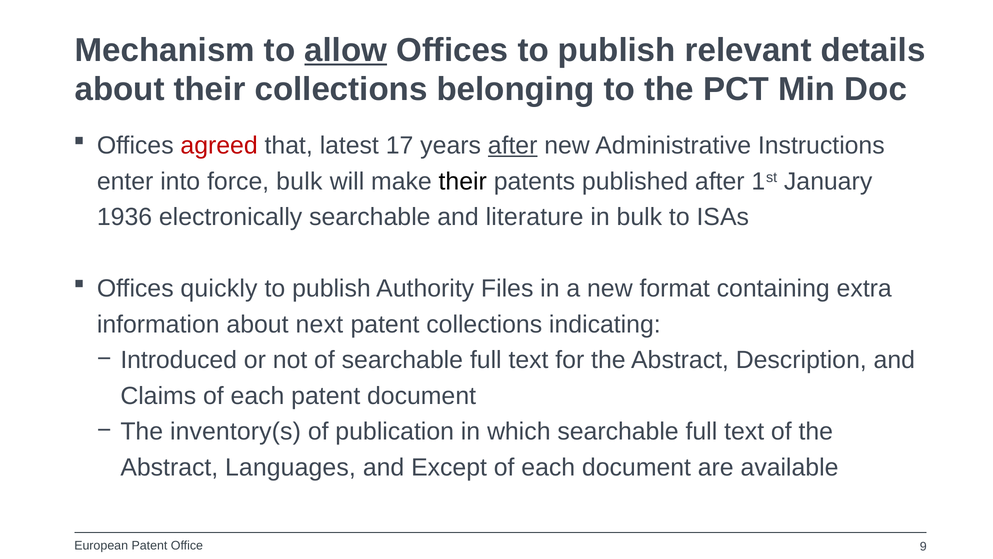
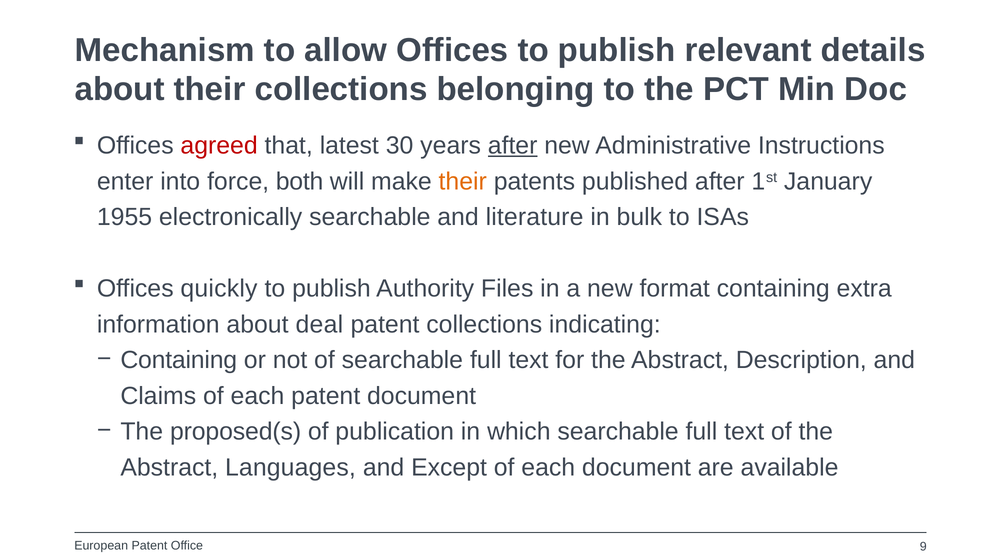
allow underline: present -> none
17: 17 -> 30
force bulk: bulk -> both
their at (463, 181) colour: black -> orange
1936: 1936 -> 1955
next: next -> deal
Introduced at (179, 360): Introduced -> Containing
inventory(s: inventory(s -> proposed(s
